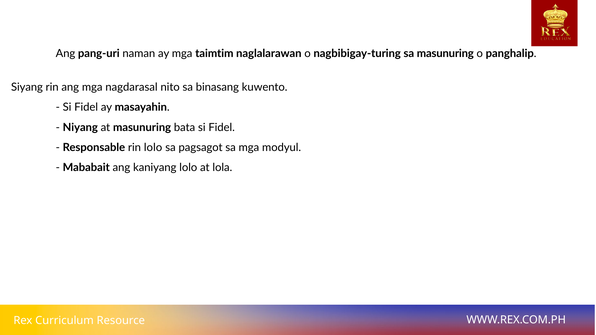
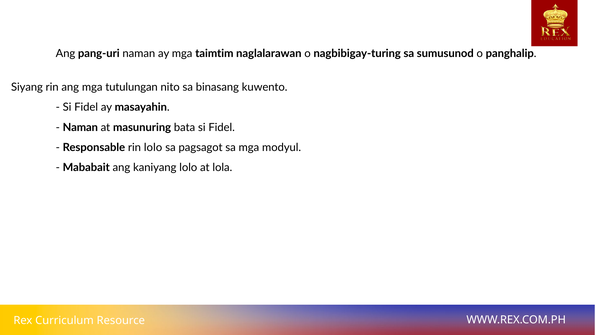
sa masunuring: masunuring -> sumusunod
nagdarasal: nagdarasal -> tutulungan
Niyang at (80, 127): Niyang -> Naman
